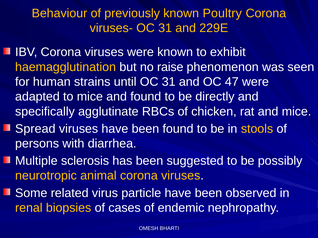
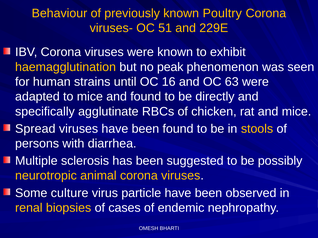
viruses- OC 31: 31 -> 51
raise: raise -> peak
until OC 31: 31 -> 16
47: 47 -> 63
related: related -> culture
